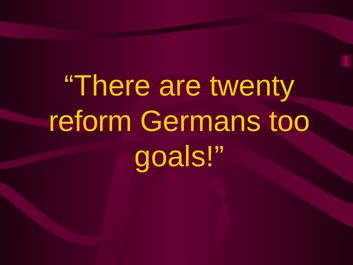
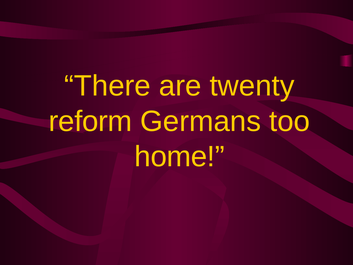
goals: goals -> home
